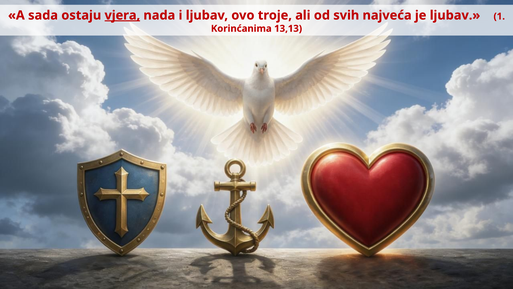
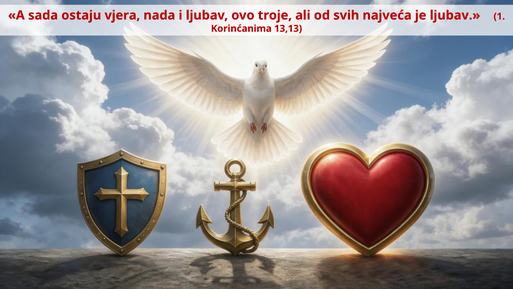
vjera underline: present -> none
